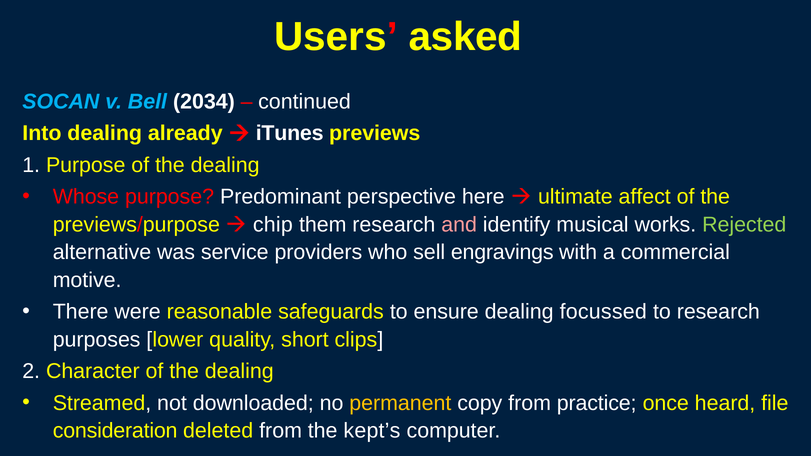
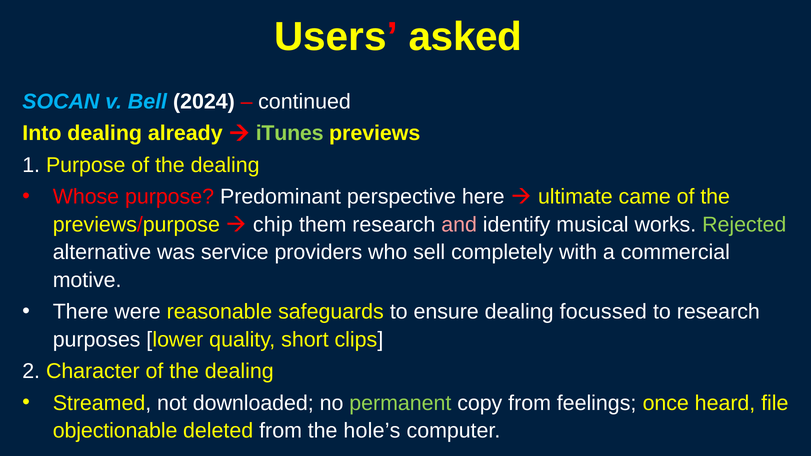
2034: 2034 -> 2024
iTunes colour: white -> light green
affect: affect -> came
engravings: engravings -> completely
permanent colour: yellow -> light green
practice: practice -> feelings
consideration: consideration -> objectionable
kept’s: kept’s -> hole’s
